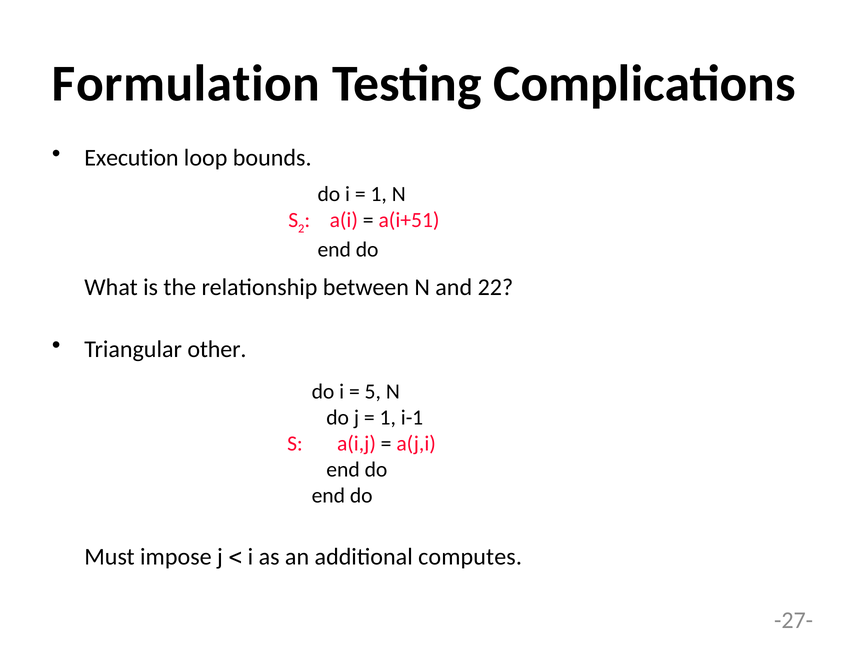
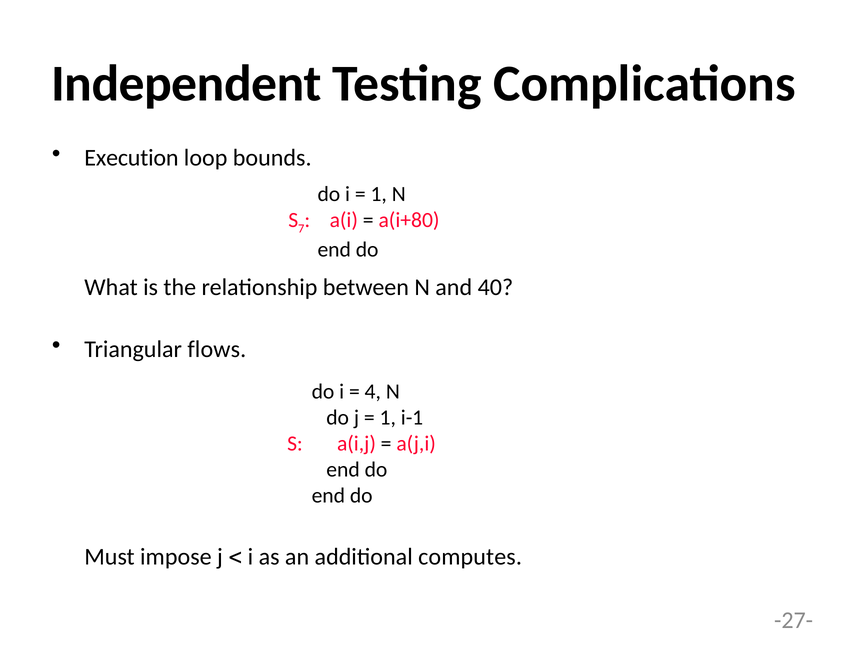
Formulation: Formulation -> Independent
2: 2 -> 7
a(i+51: a(i+51 -> a(i+80
22: 22 -> 40
other: other -> flows
5: 5 -> 4
